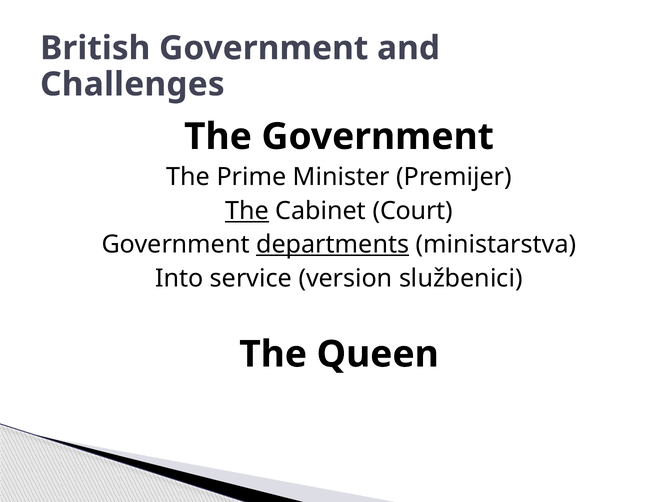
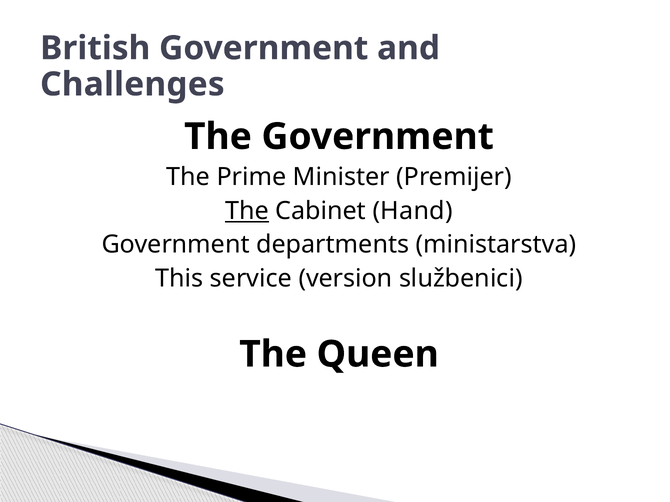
Court: Court -> Hand
departments underline: present -> none
Into: Into -> This
